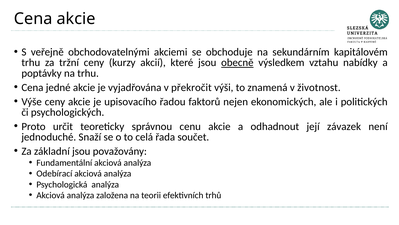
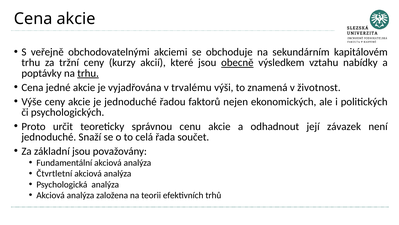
trhu at (88, 73) underline: none -> present
překročit: překročit -> trvalému
je upisovacího: upisovacího -> jednoduché
Odebírací: Odebírací -> Čtvrtletní
